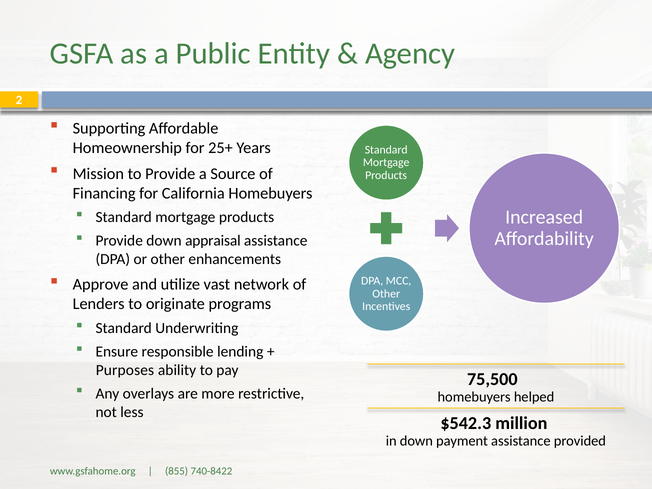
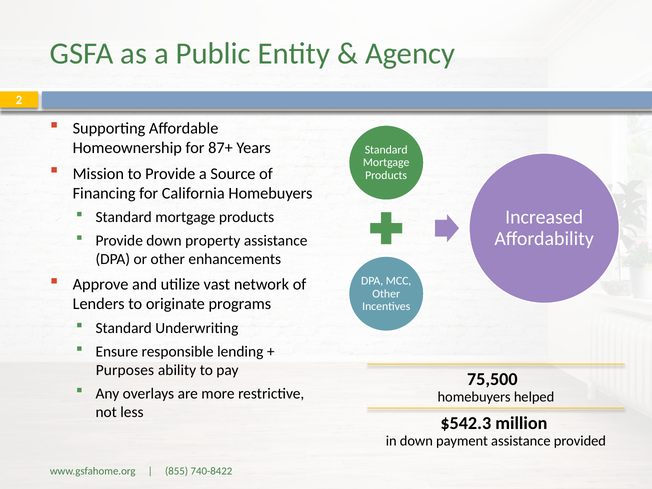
25+: 25+ -> 87+
appraisal: appraisal -> property
